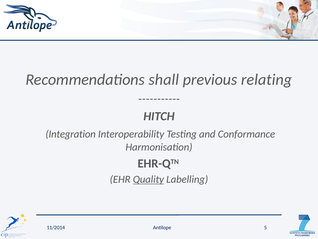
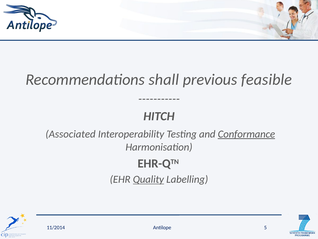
relating: relating -> feasible
Integration: Integration -> Associated
Conformance underline: none -> present
